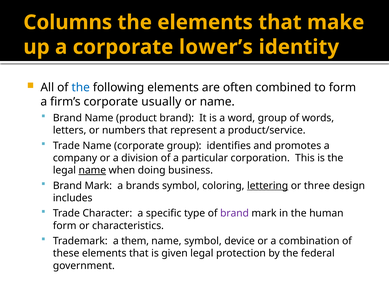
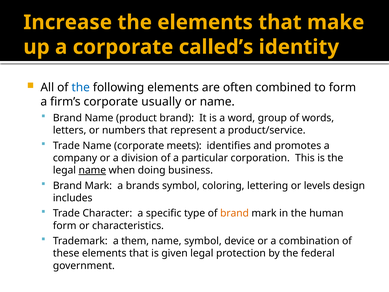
Columns: Columns -> Increase
lower’s: lower’s -> called’s
corporate group: group -> meets
lettering underline: present -> none
three: three -> levels
brand at (235, 213) colour: purple -> orange
